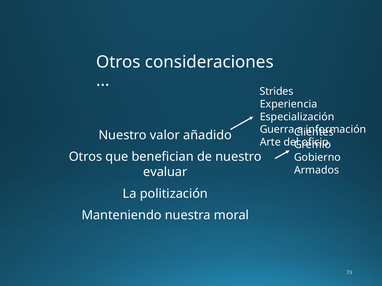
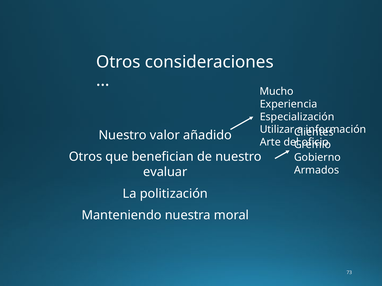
Strides: Strides -> Mucho
Guerra: Guerra -> Utilizar
